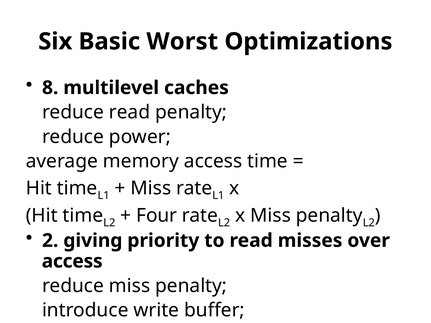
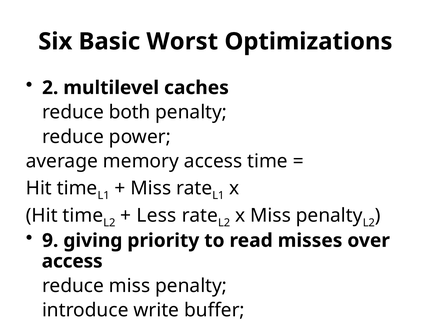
8: 8 -> 2
reduce read: read -> both
Four: Four -> Less
2: 2 -> 9
